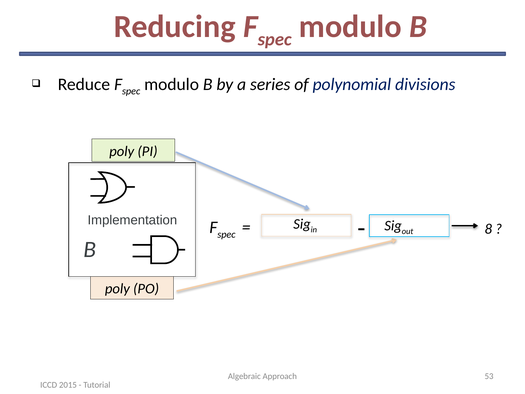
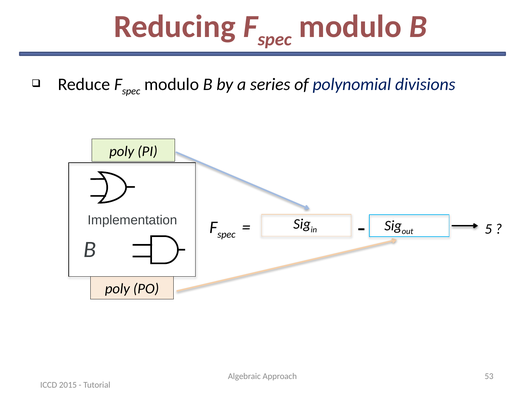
8: 8 -> 5
